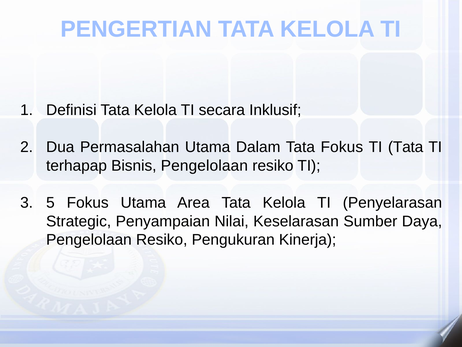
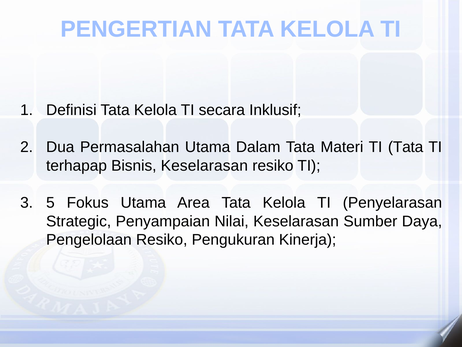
Tata Fokus: Fokus -> Materi
Bisnis Pengelolaan: Pengelolaan -> Keselarasan
